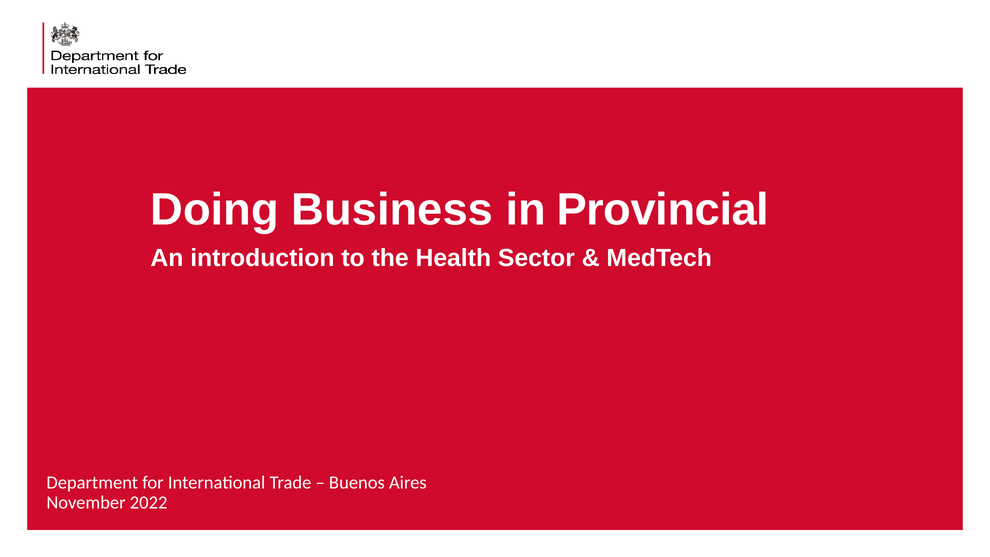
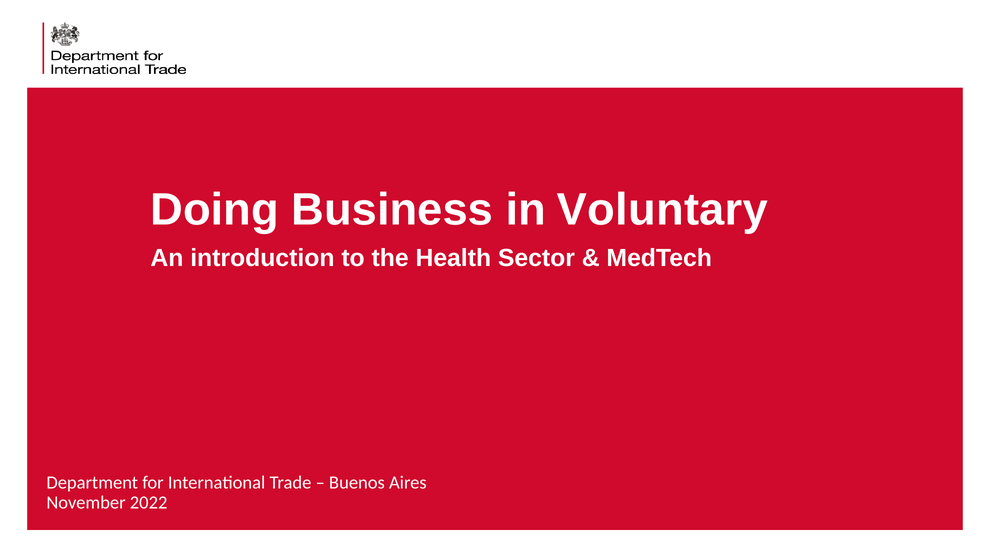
Provincial: Provincial -> Voluntary
